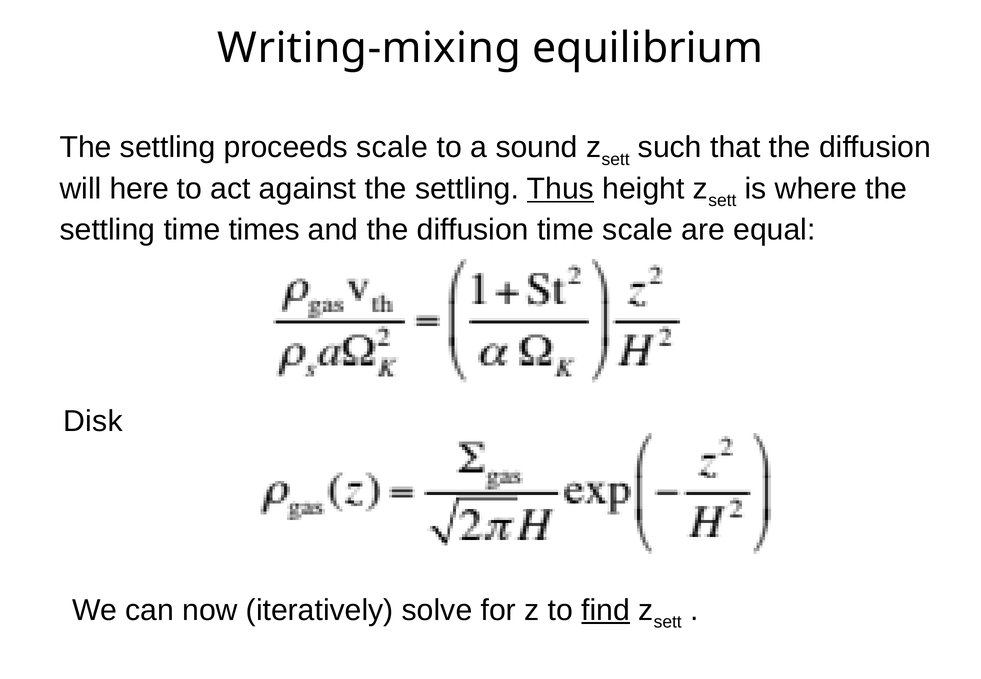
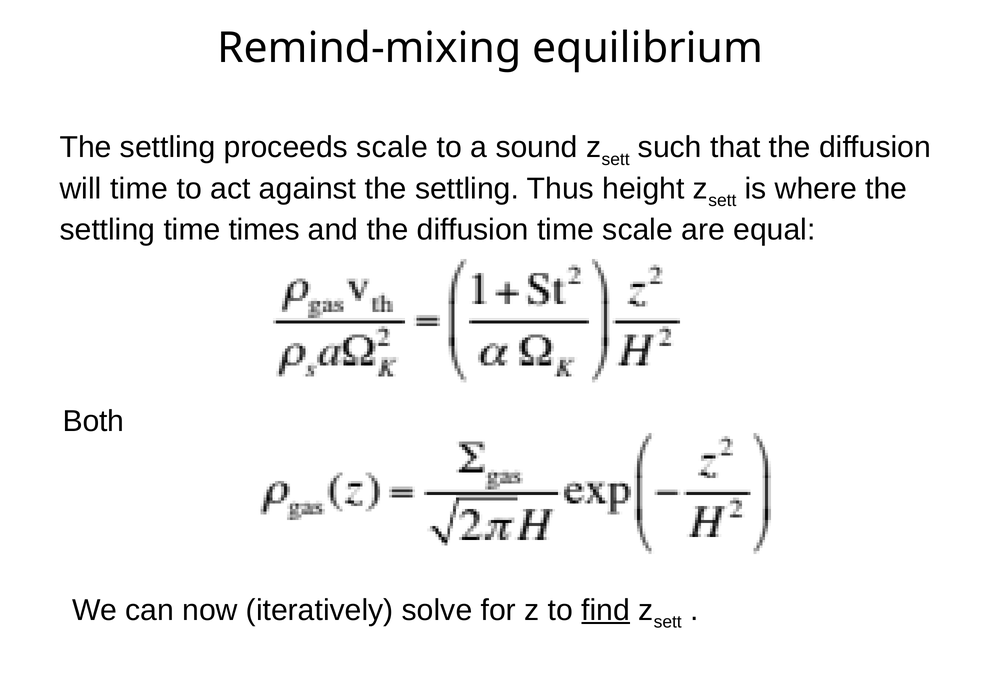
Writing-mixing: Writing-mixing -> Remind-mixing
will here: here -> time
Thus underline: present -> none
Disk: Disk -> Both
